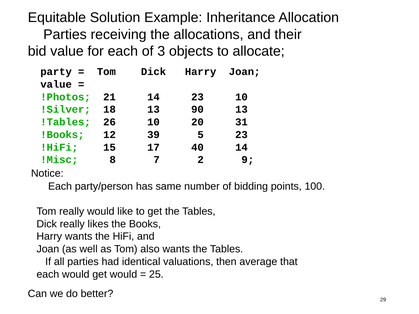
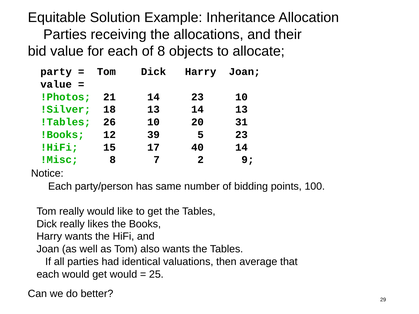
of 3: 3 -> 8
13 90: 90 -> 14
